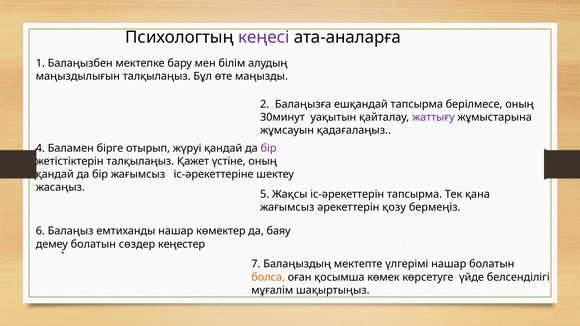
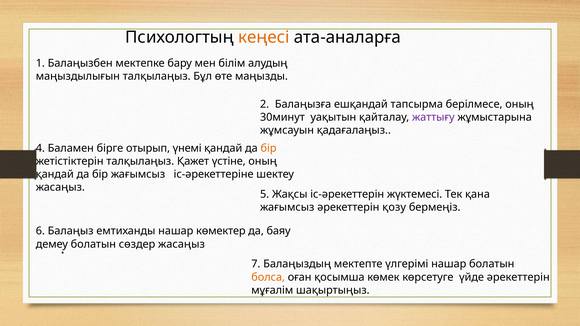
кеңесі colour: purple -> orange
жүруі: жүруі -> үнемі
бір at (268, 148) colour: purple -> orange
іс-әрекеттерін тапсырма: тапсырма -> жүктемесі
сөздер кеңестер: кеңестер -> жасаңыз
үйде белсенділігі: белсенділігі -> әрекеттерін
